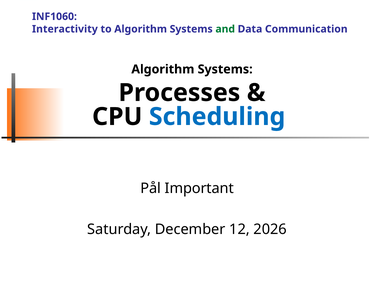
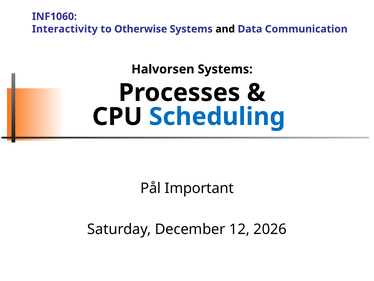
to Algorithm: Algorithm -> Otherwise
and colour: green -> black
Algorithm at (163, 69): Algorithm -> Halvorsen
